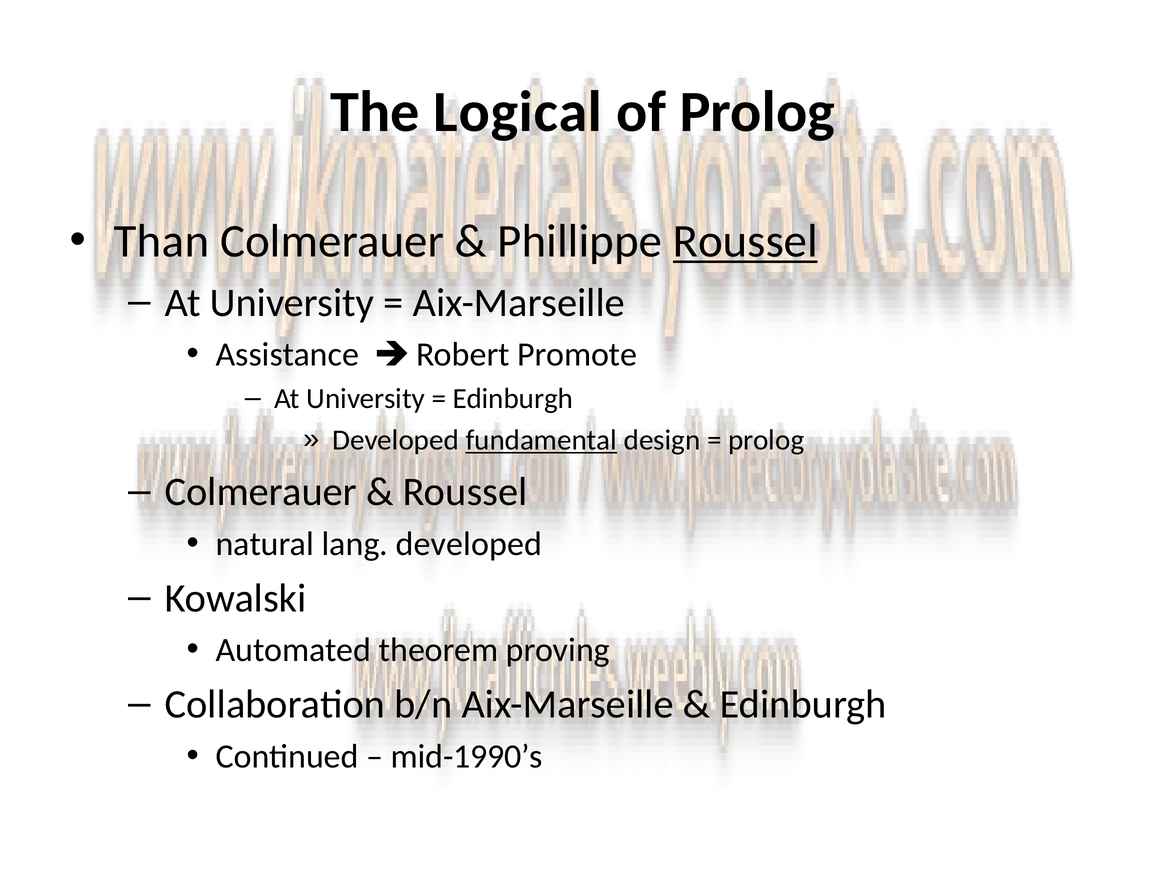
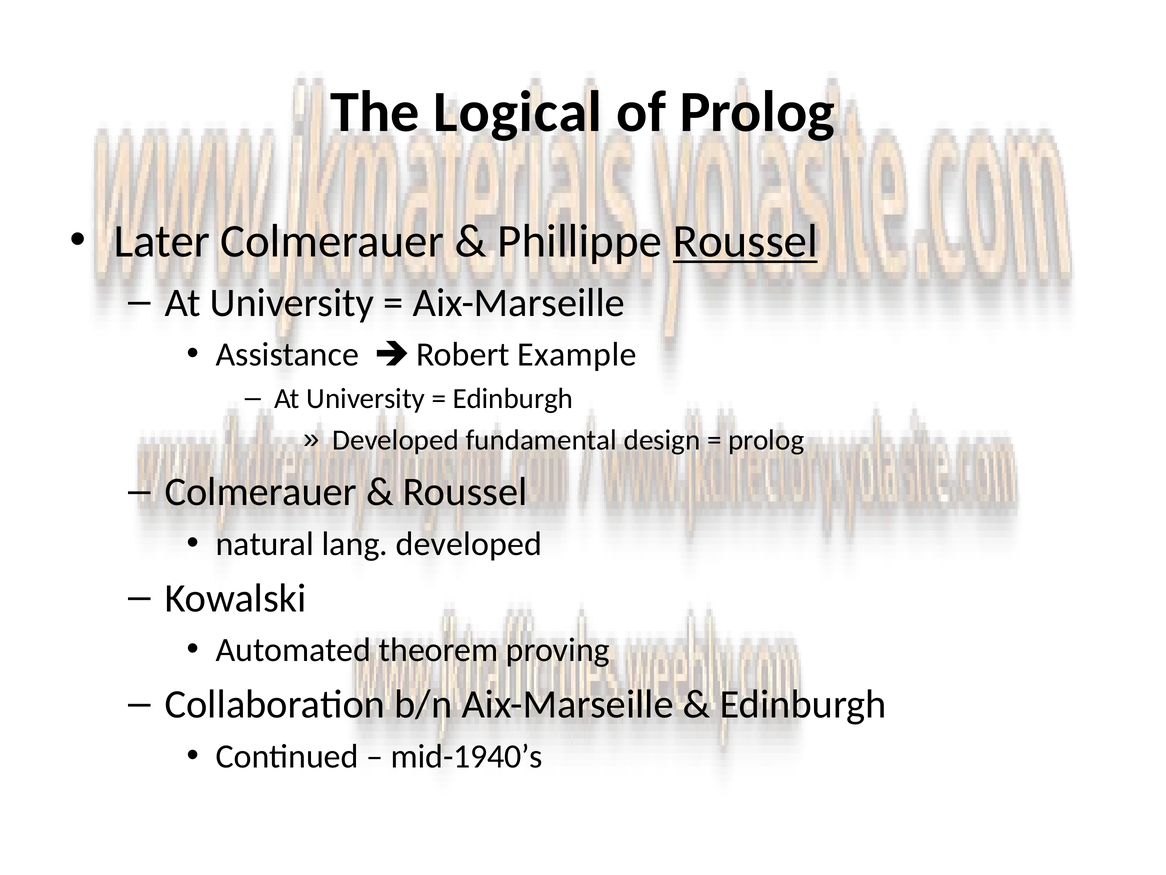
Than: Than -> Later
Promote: Promote -> Example
fundamental underline: present -> none
mid-1990’s: mid-1990’s -> mid-1940’s
